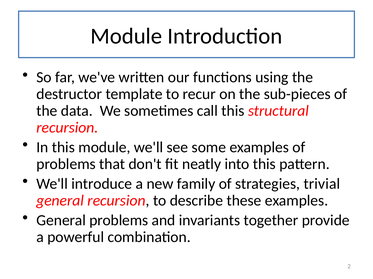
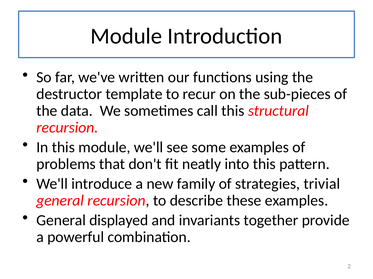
General problems: problems -> displayed
